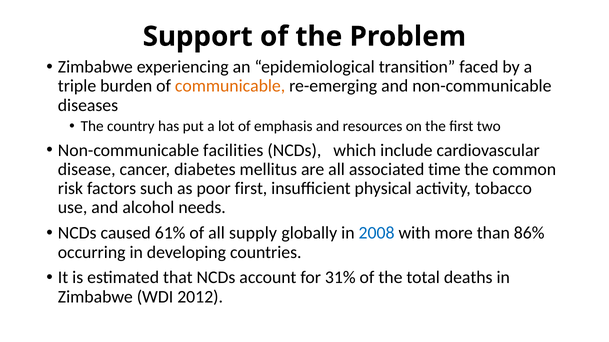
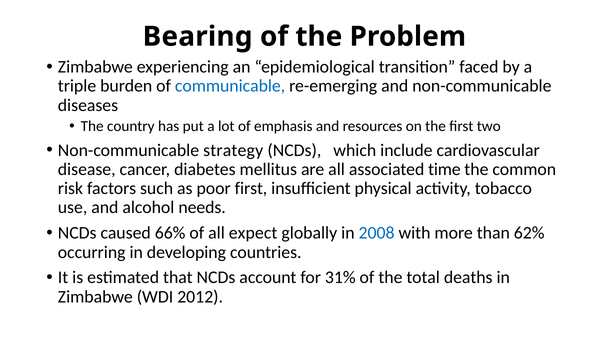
Support: Support -> Bearing
communicable colour: orange -> blue
facilities: facilities -> strategy
61%: 61% -> 66%
supply: supply -> expect
86%: 86% -> 62%
